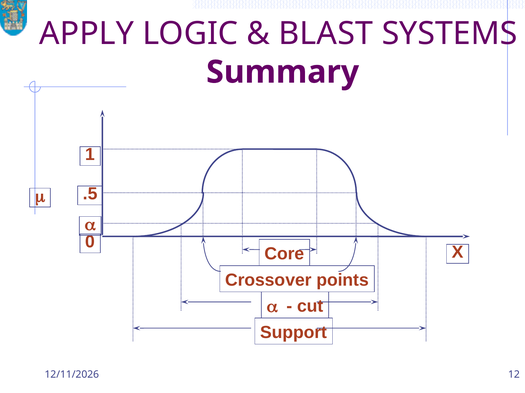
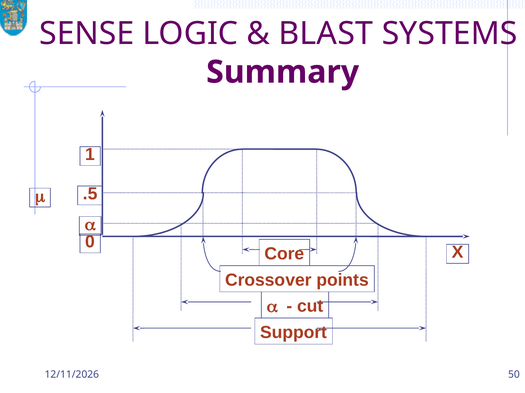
APPLY: APPLY -> SENSE
12: 12 -> 50
